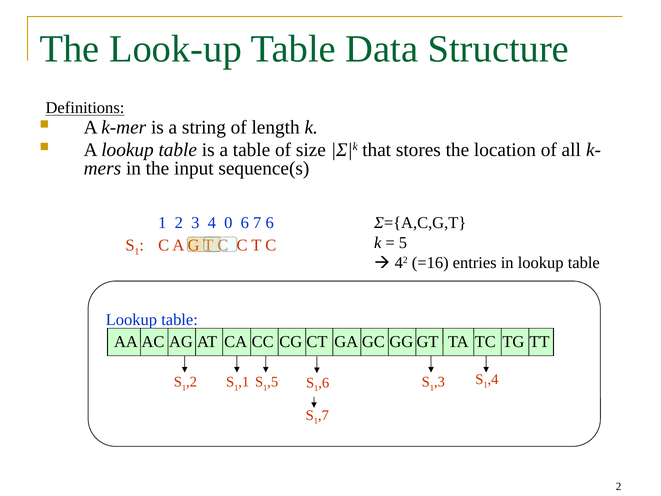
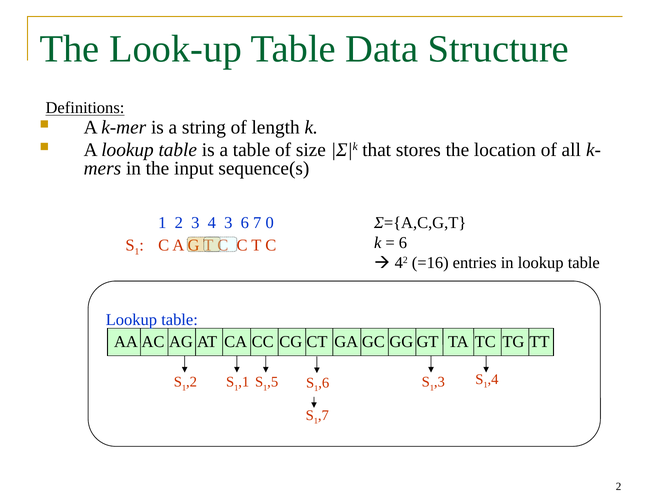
4 0: 0 -> 3
7 6: 6 -> 0
5 at (403, 243): 5 -> 6
